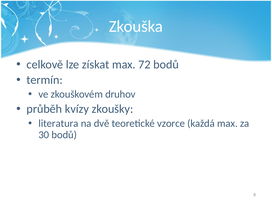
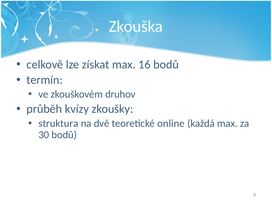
72: 72 -> 16
literatura: literatura -> struktura
vzorce: vzorce -> online
